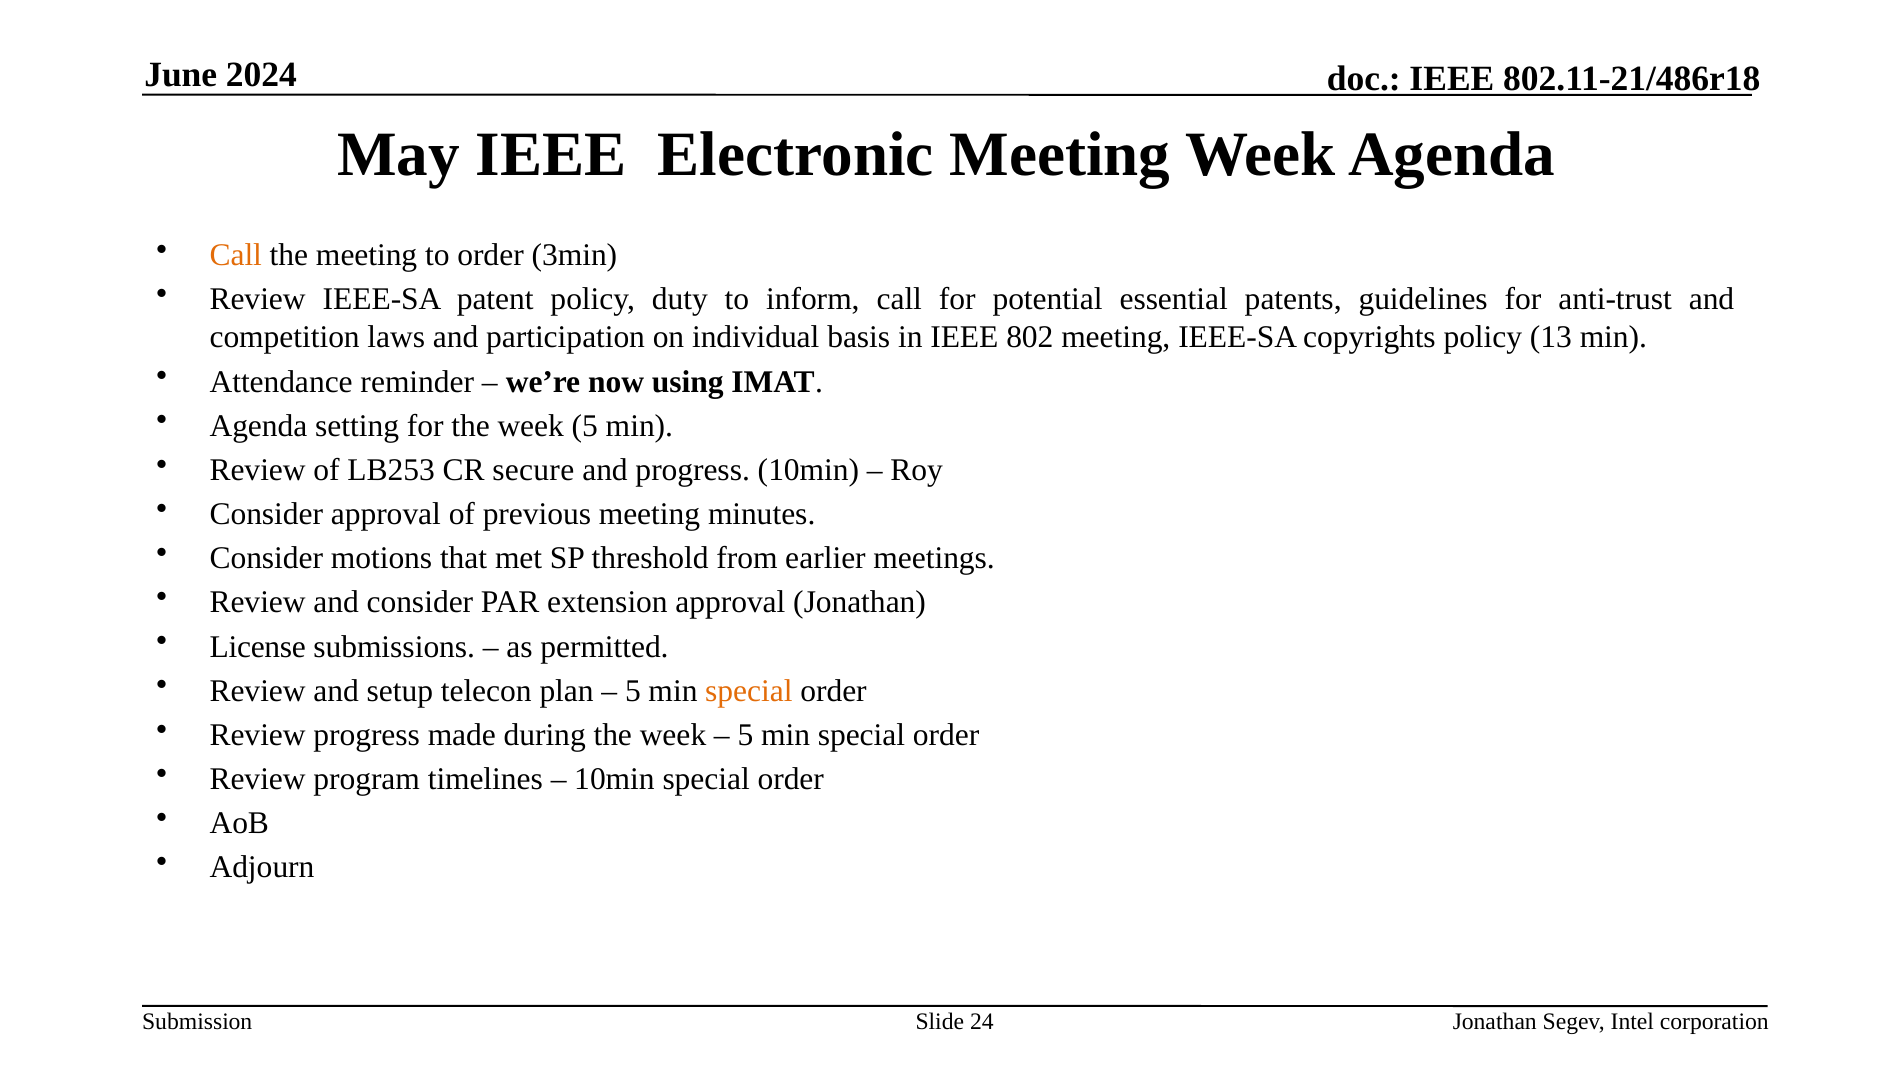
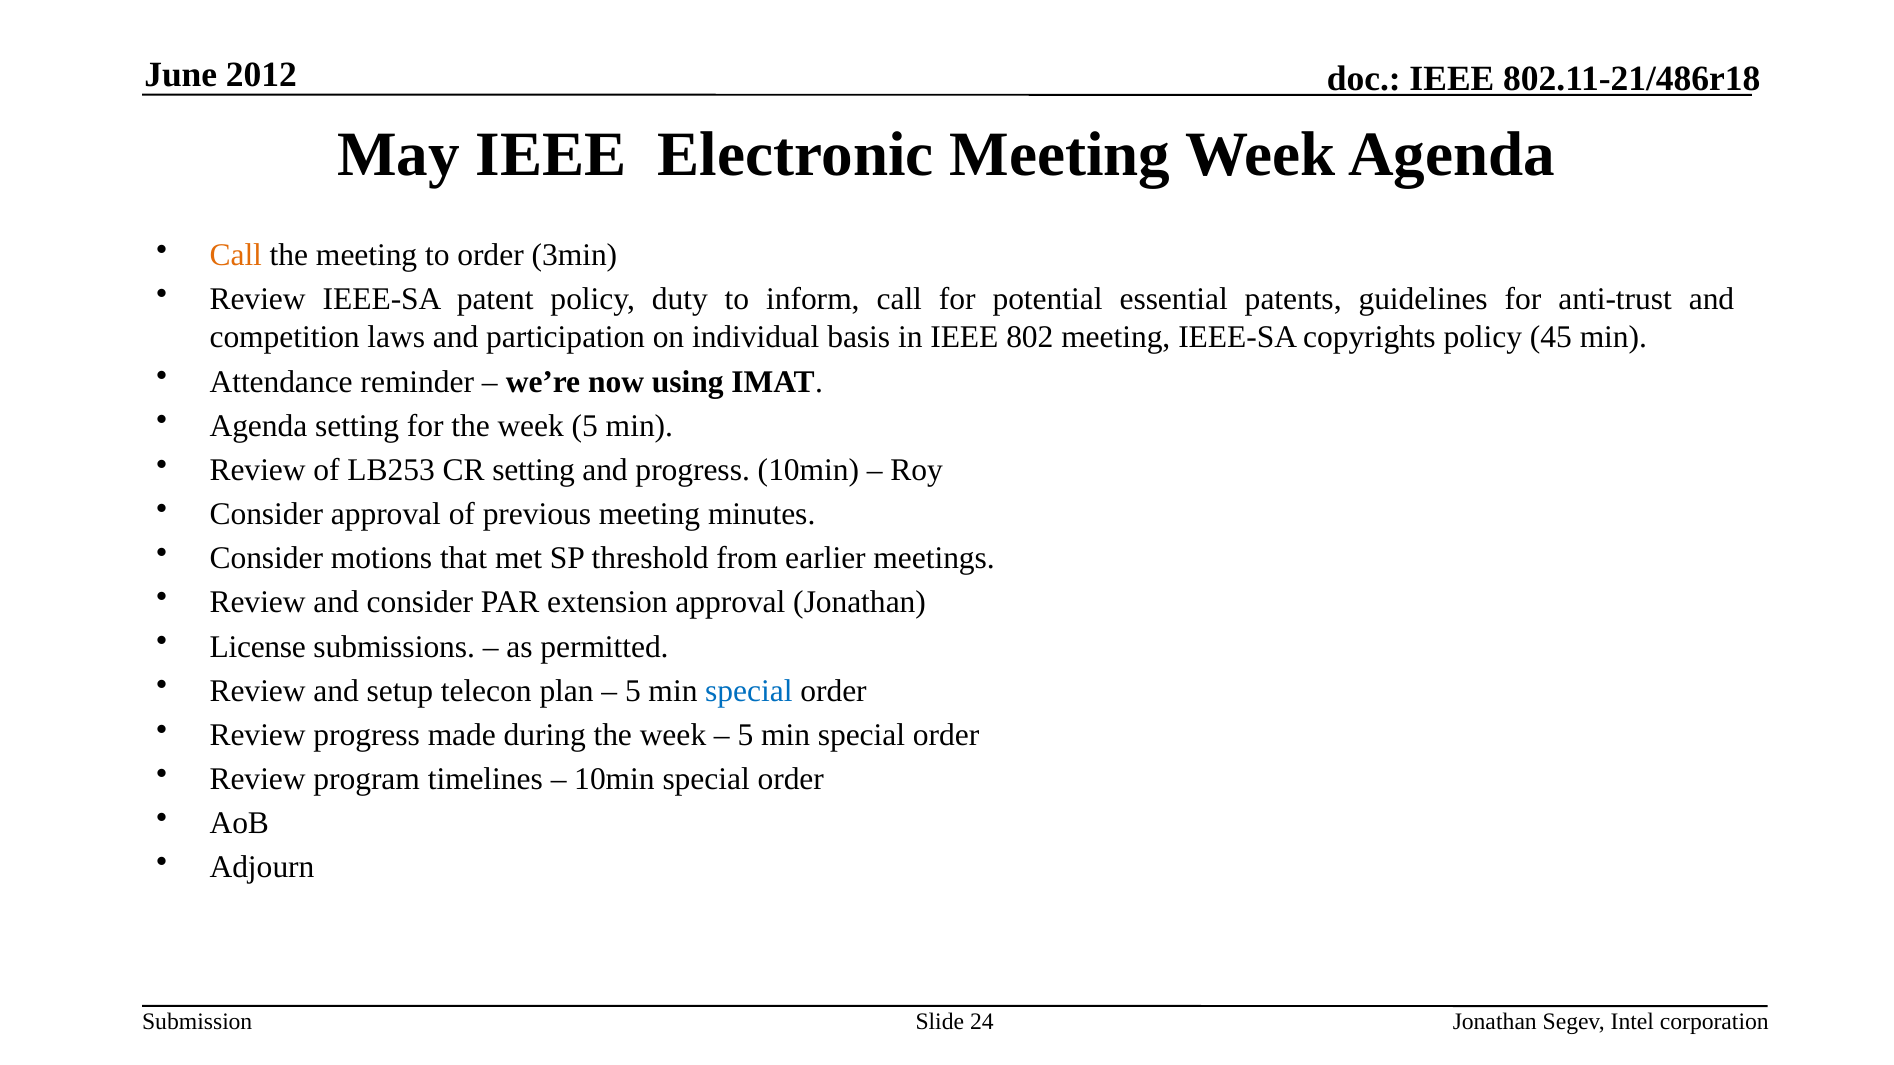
2024: 2024 -> 2012
13: 13 -> 45
CR secure: secure -> setting
special at (749, 691) colour: orange -> blue
